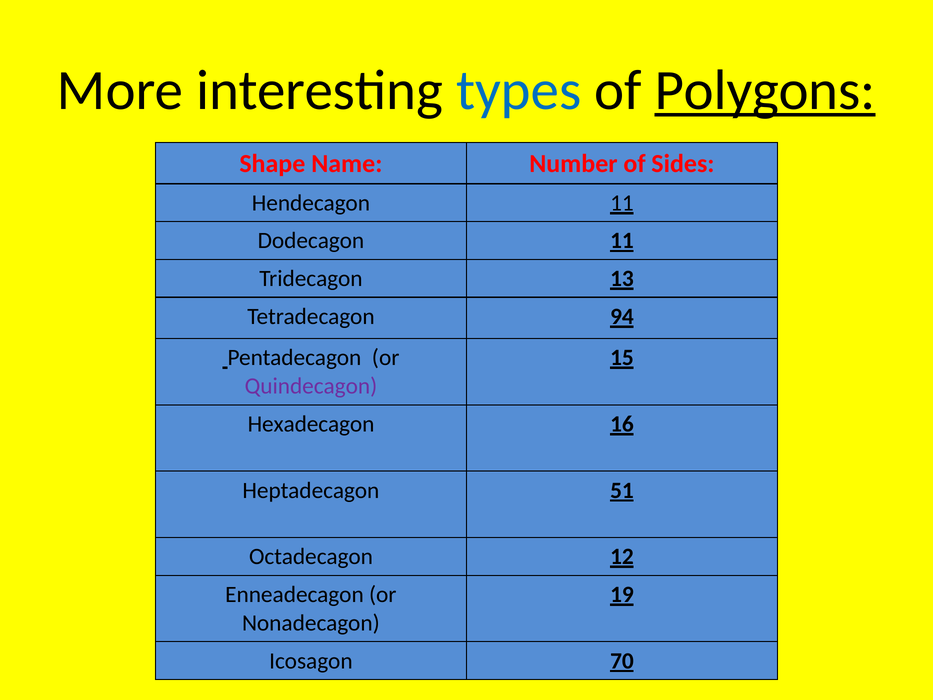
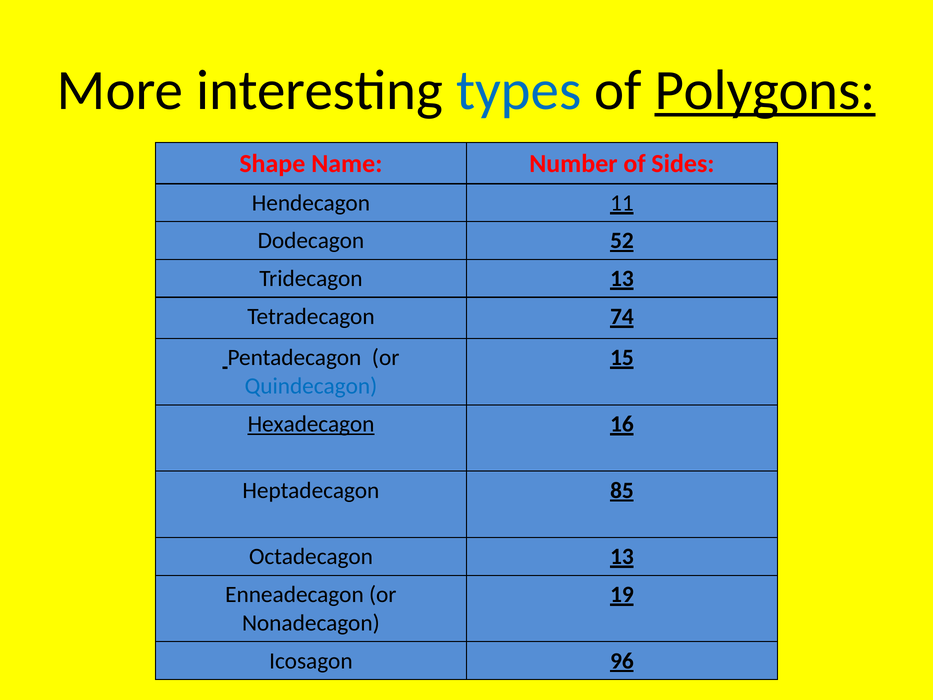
Dodecagon 11: 11 -> 52
94: 94 -> 74
Quindecagon colour: purple -> blue
Hexadecagon underline: none -> present
51: 51 -> 85
Octadecagon 12: 12 -> 13
70: 70 -> 96
